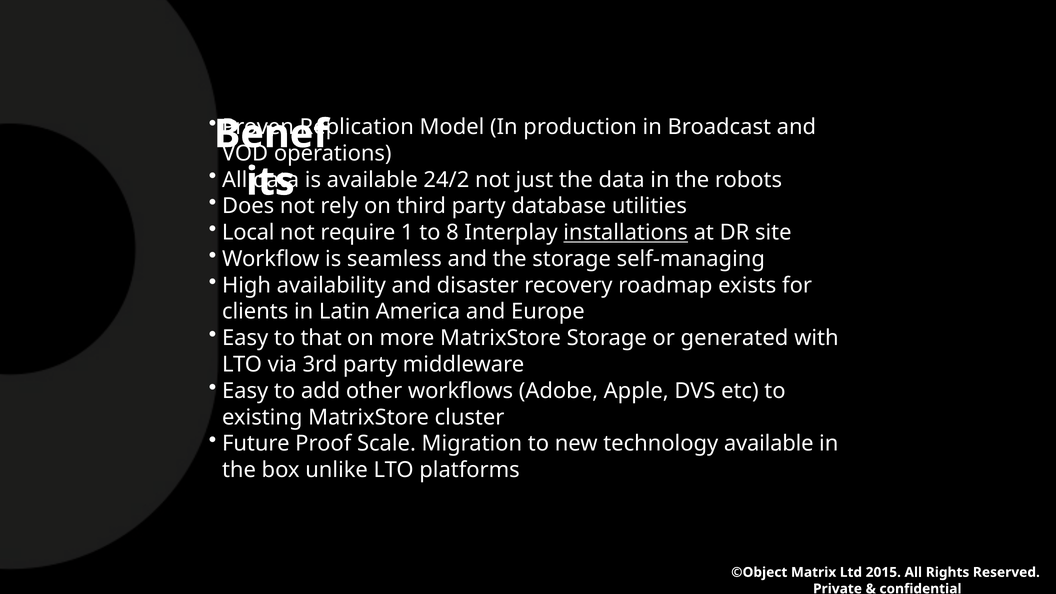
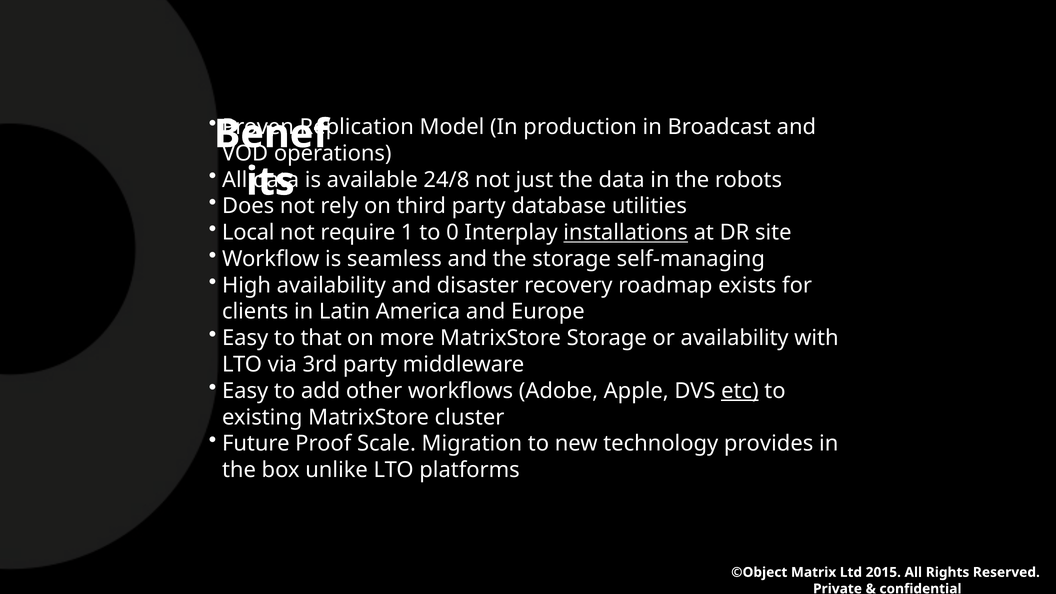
24/2: 24/2 -> 24/8
8: 8 -> 0
or generated: generated -> availability
etc underline: none -> present
technology available: available -> provides
